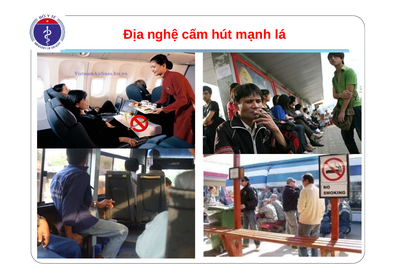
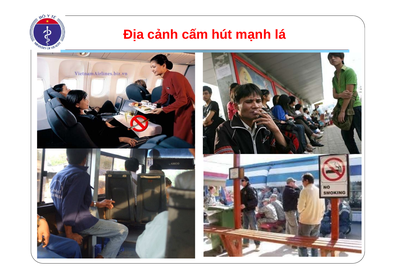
nghệ: nghệ -> cảnh
